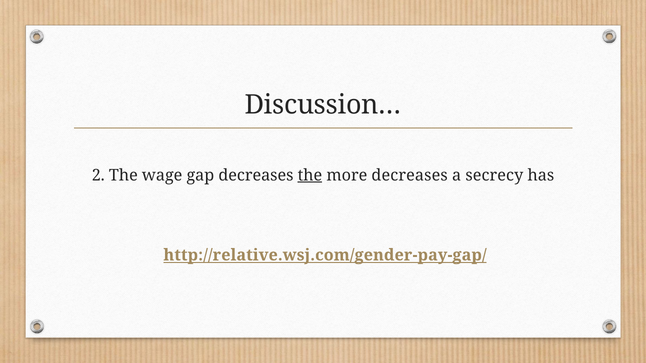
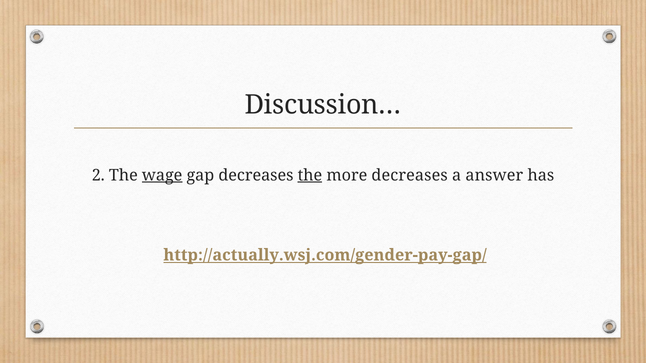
wage underline: none -> present
secrecy: secrecy -> answer
http://relative.wsj.com/gender-pay-gap/: http://relative.wsj.com/gender-pay-gap/ -> http://actually.wsj.com/gender-pay-gap/
